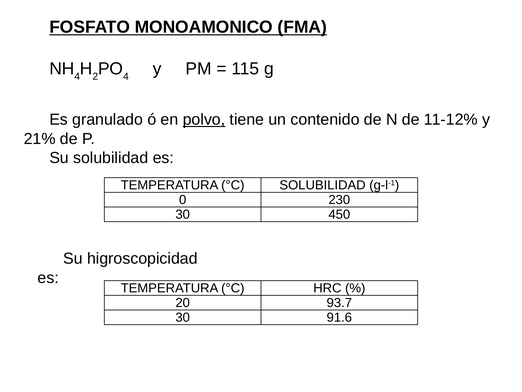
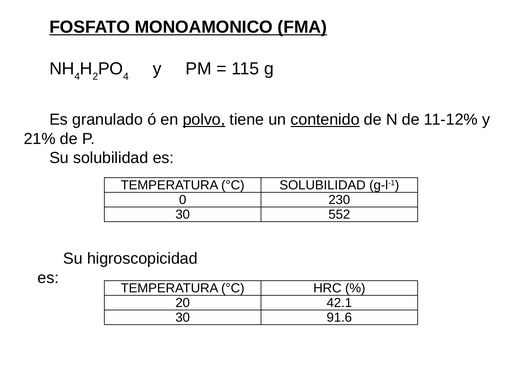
contenido underline: none -> present
450: 450 -> 552
93.7: 93.7 -> 42.1
